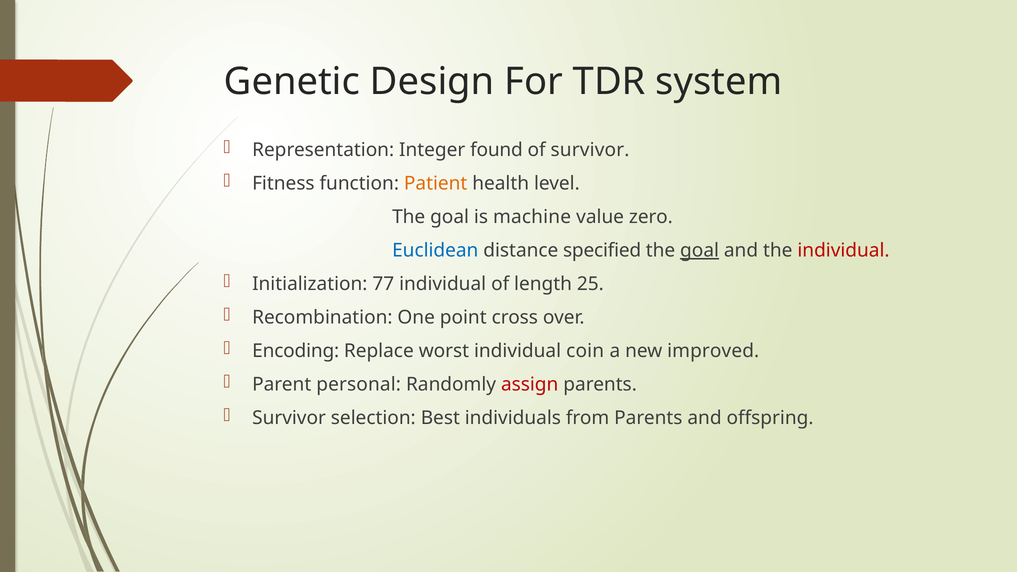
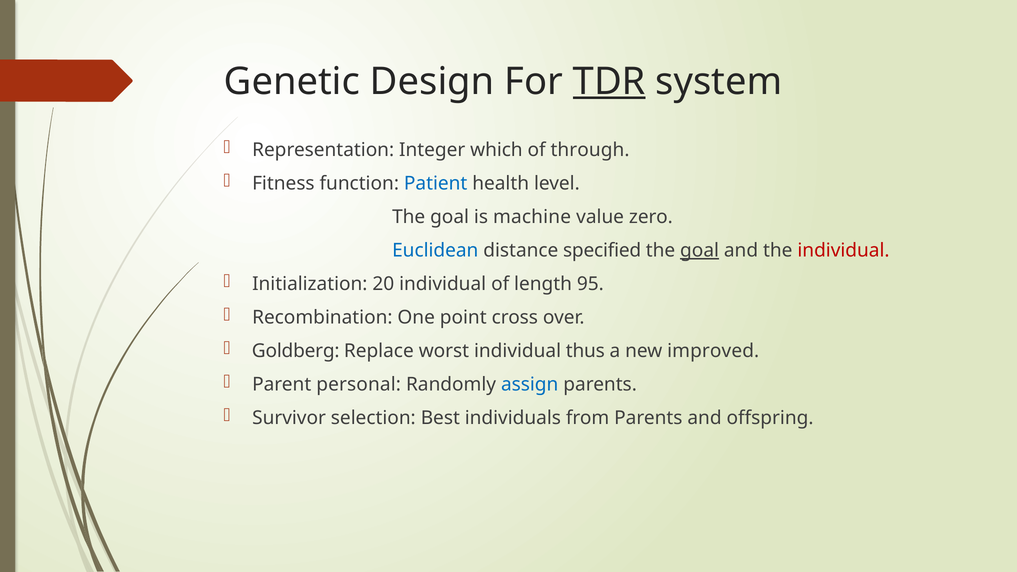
TDR underline: none -> present
found: found -> which
of survivor: survivor -> through
Patient colour: orange -> blue
77: 77 -> 20
25: 25 -> 95
Encoding: Encoding -> Goldberg
coin: coin -> thus
assign colour: red -> blue
